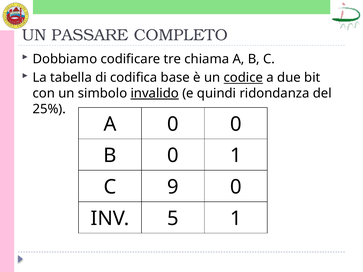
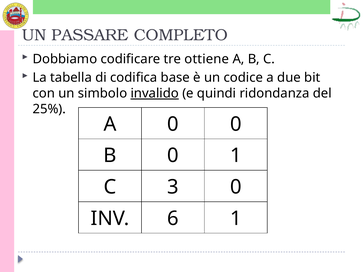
chiama: chiama -> ottiene
codice underline: present -> none
9: 9 -> 3
5: 5 -> 6
